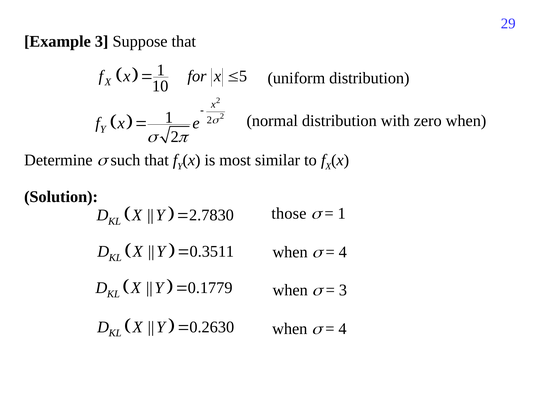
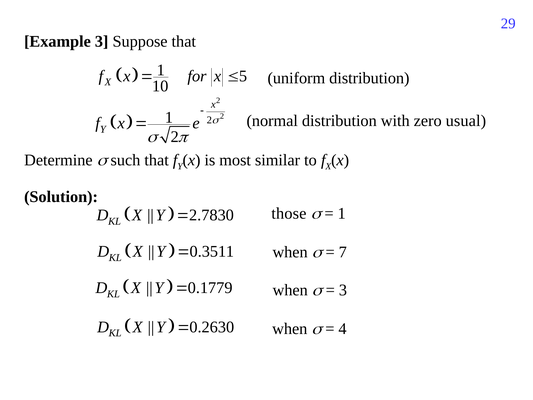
zero when: when -> usual
4 at (343, 252): 4 -> 7
